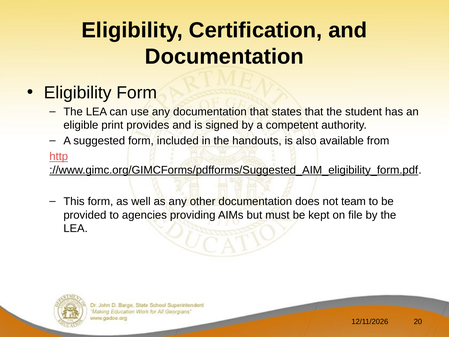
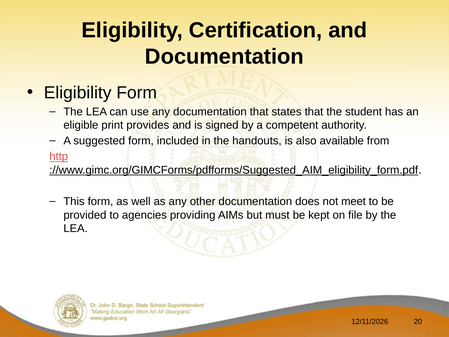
team: team -> meet
